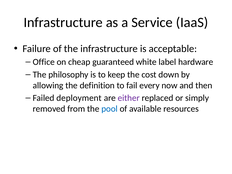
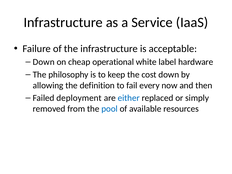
Office at (44, 62): Office -> Down
guaranteed: guaranteed -> operational
either colour: purple -> blue
